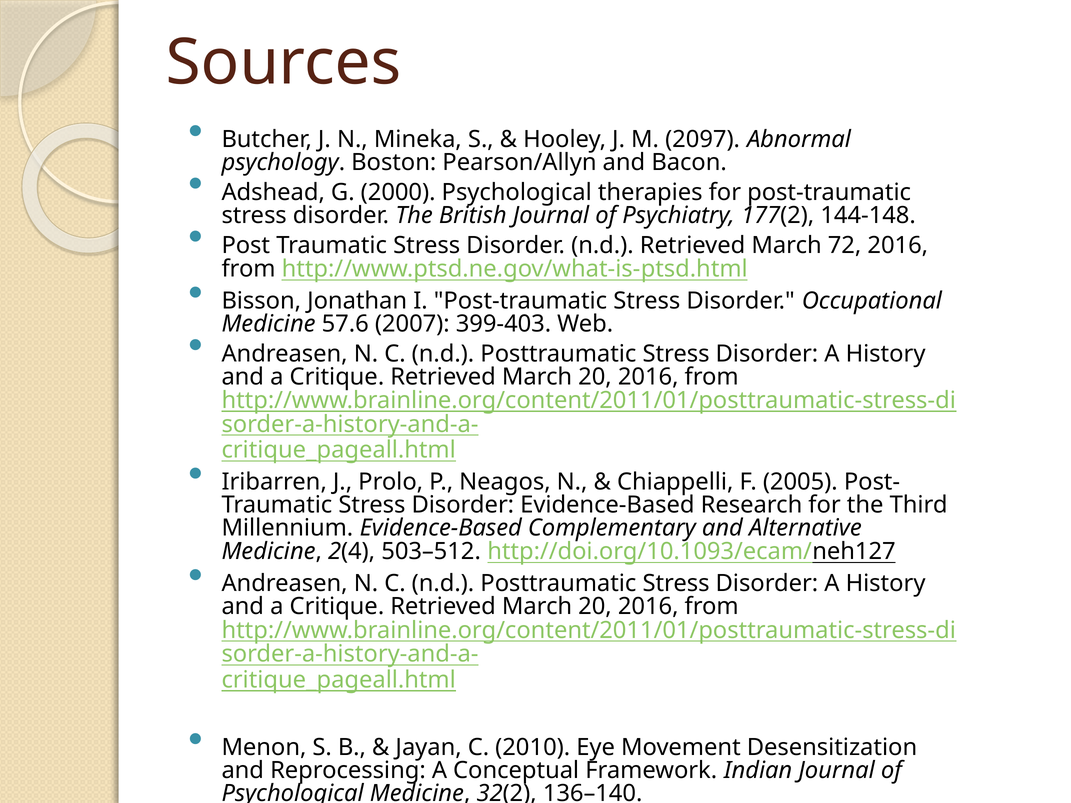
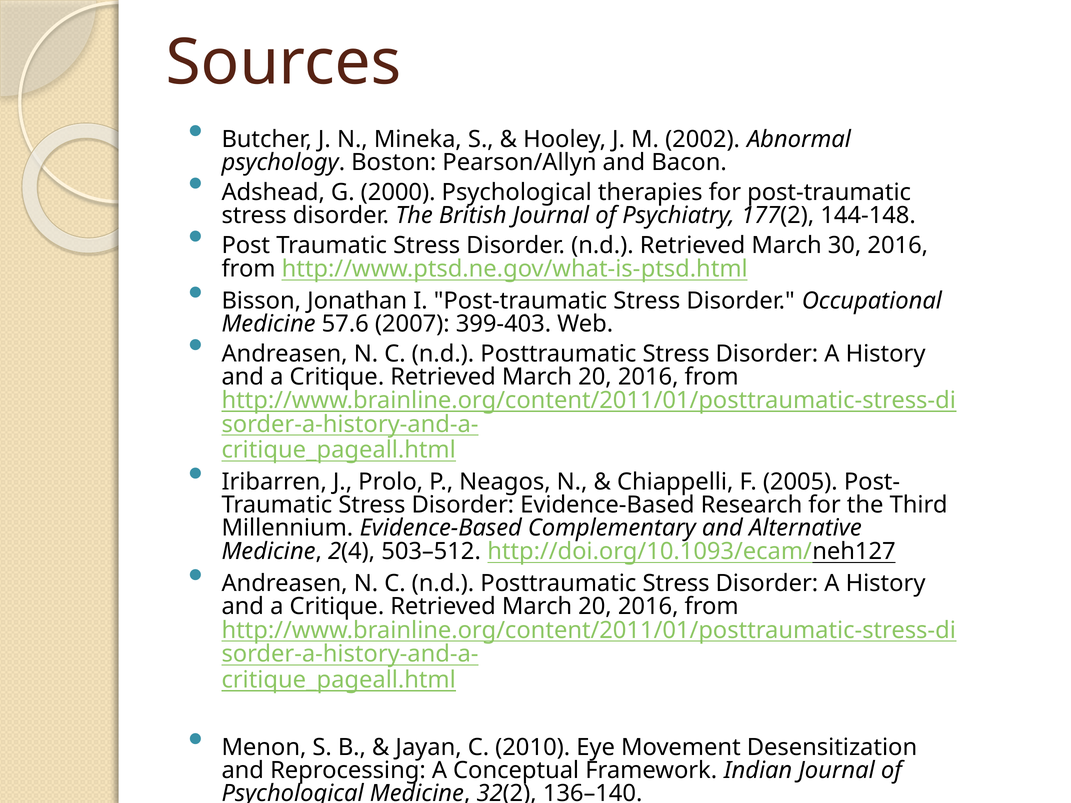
2097: 2097 -> 2002
72: 72 -> 30
